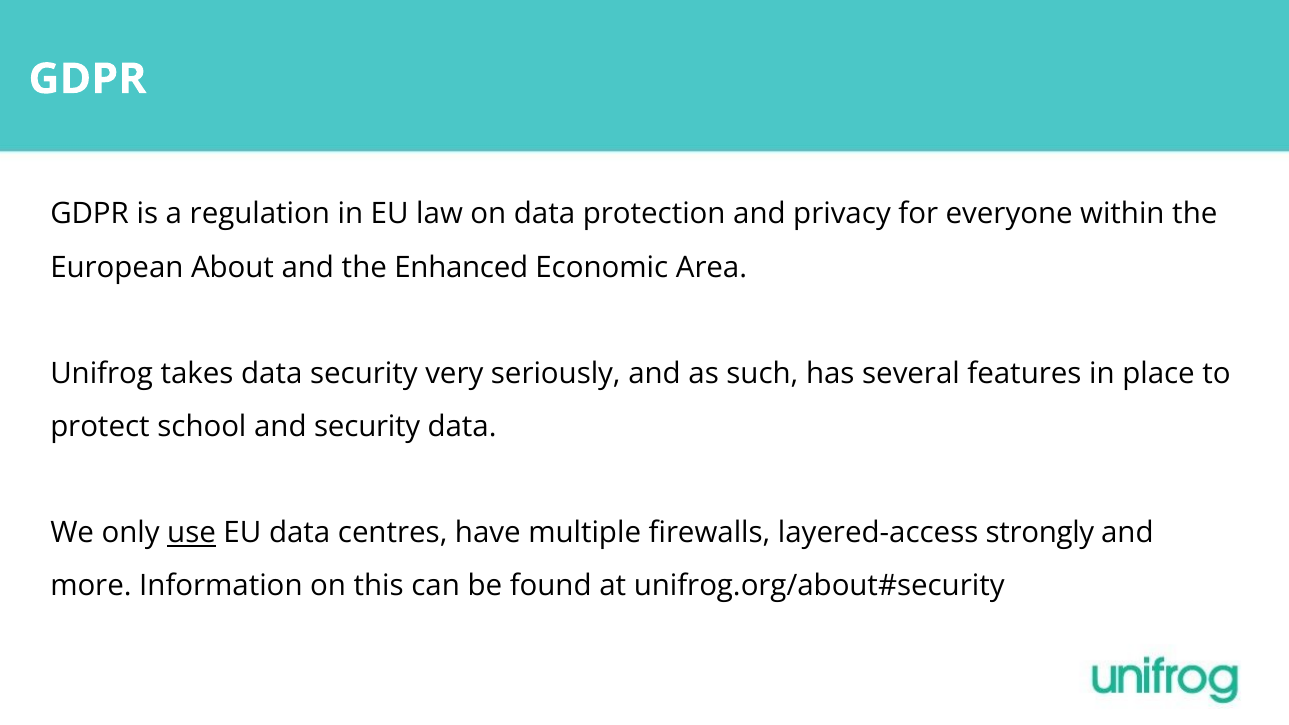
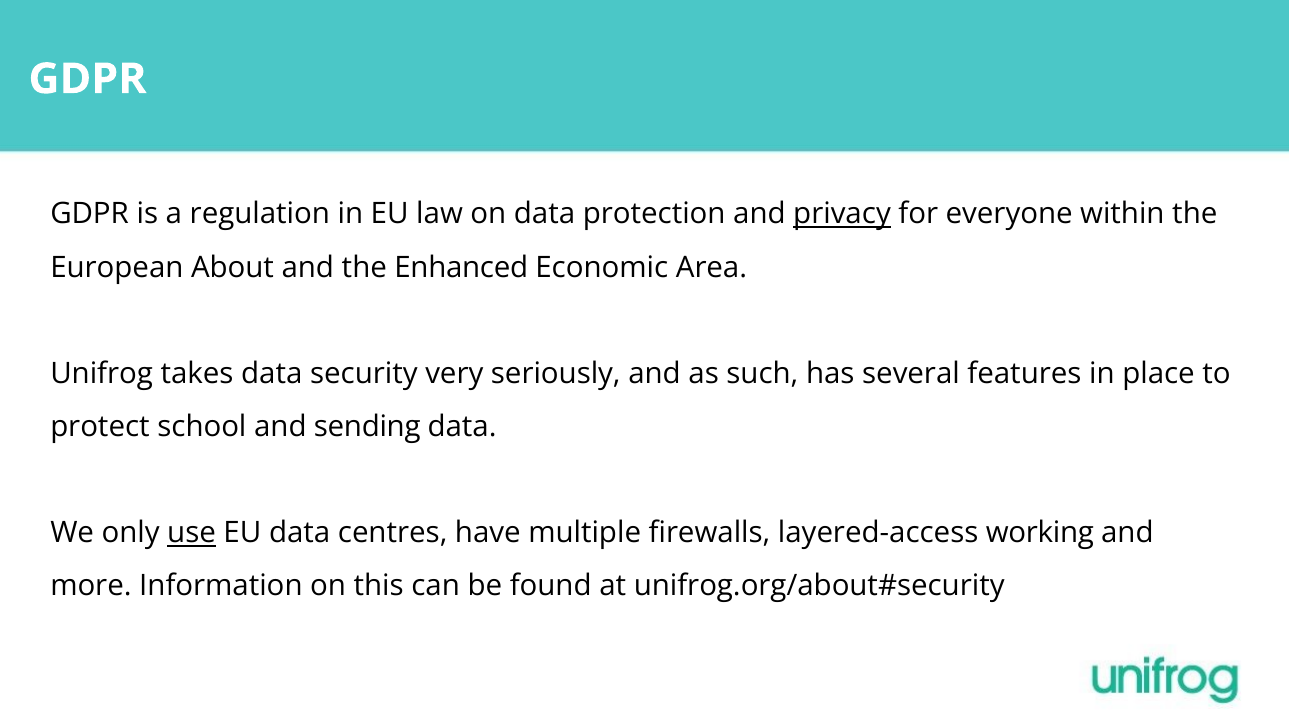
privacy underline: none -> present
and security: security -> sending
strongly: strongly -> working
